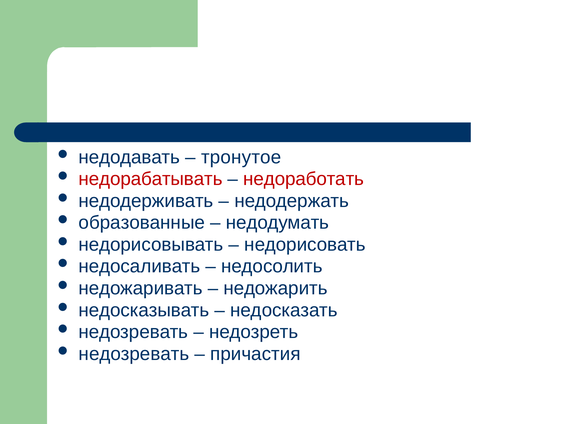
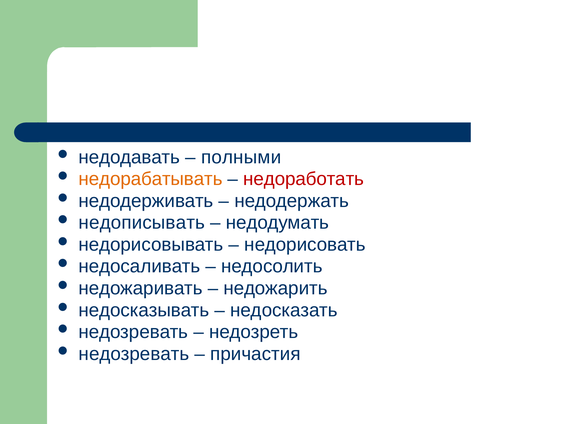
тронутое: тронутое -> полными
недорабатывать colour: red -> orange
образованные: образованные -> недописывать
